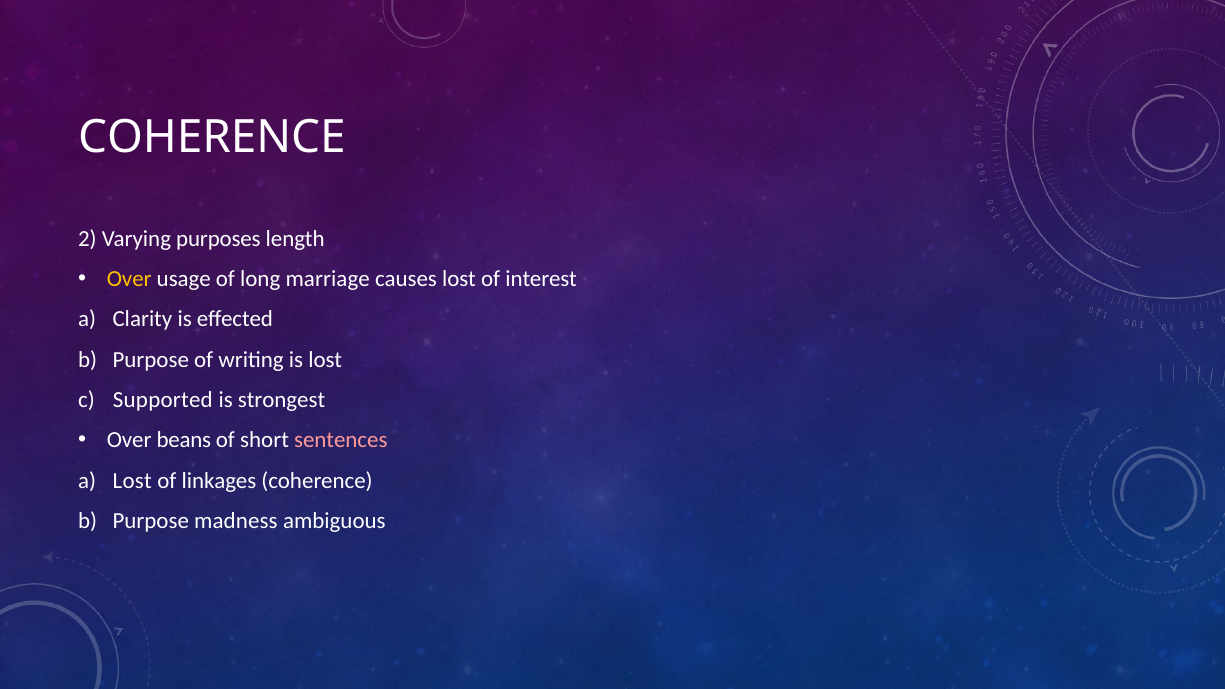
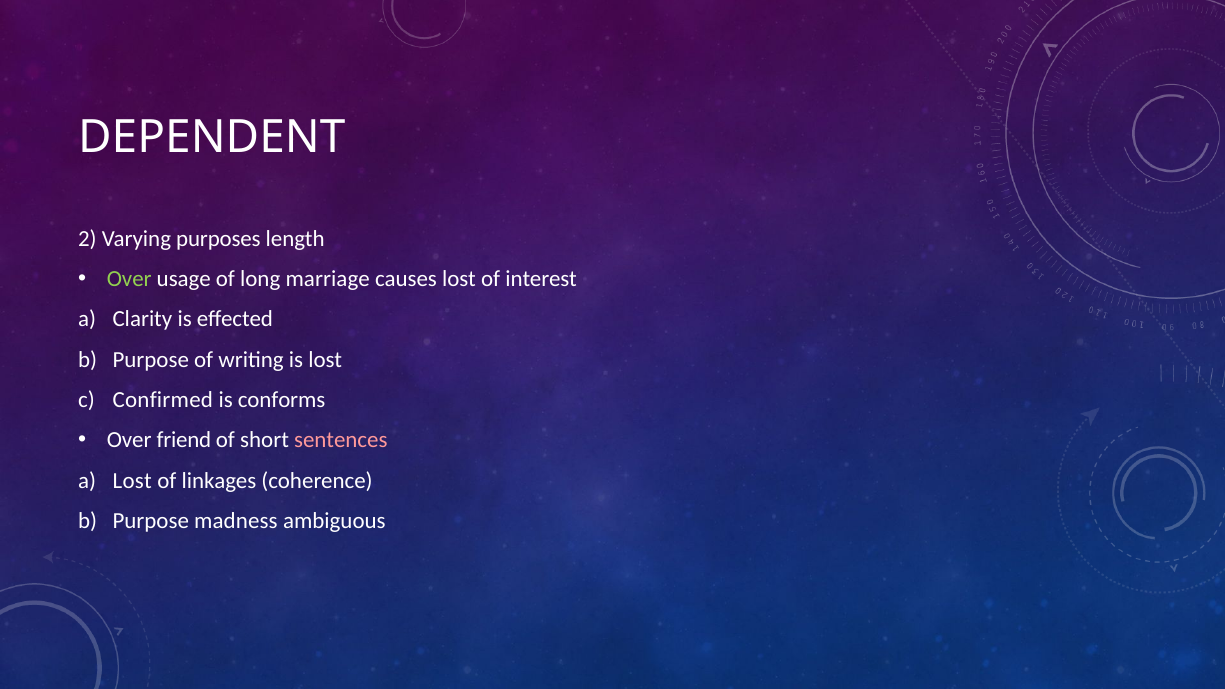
COHERENCE at (212, 138): COHERENCE -> DEPENDENT
Over at (129, 279) colour: yellow -> light green
Supported: Supported -> Confirmed
strongest: strongest -> conforms
beans: beans -> friend
